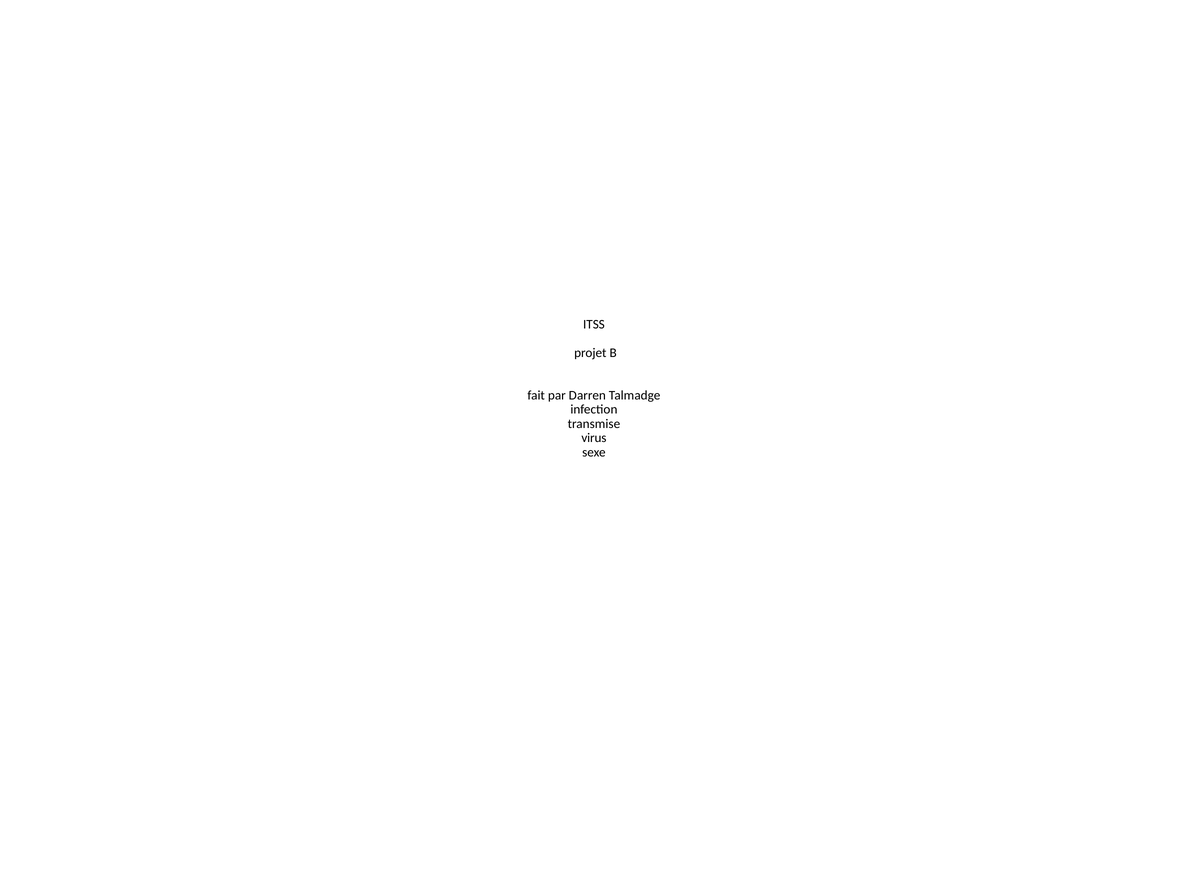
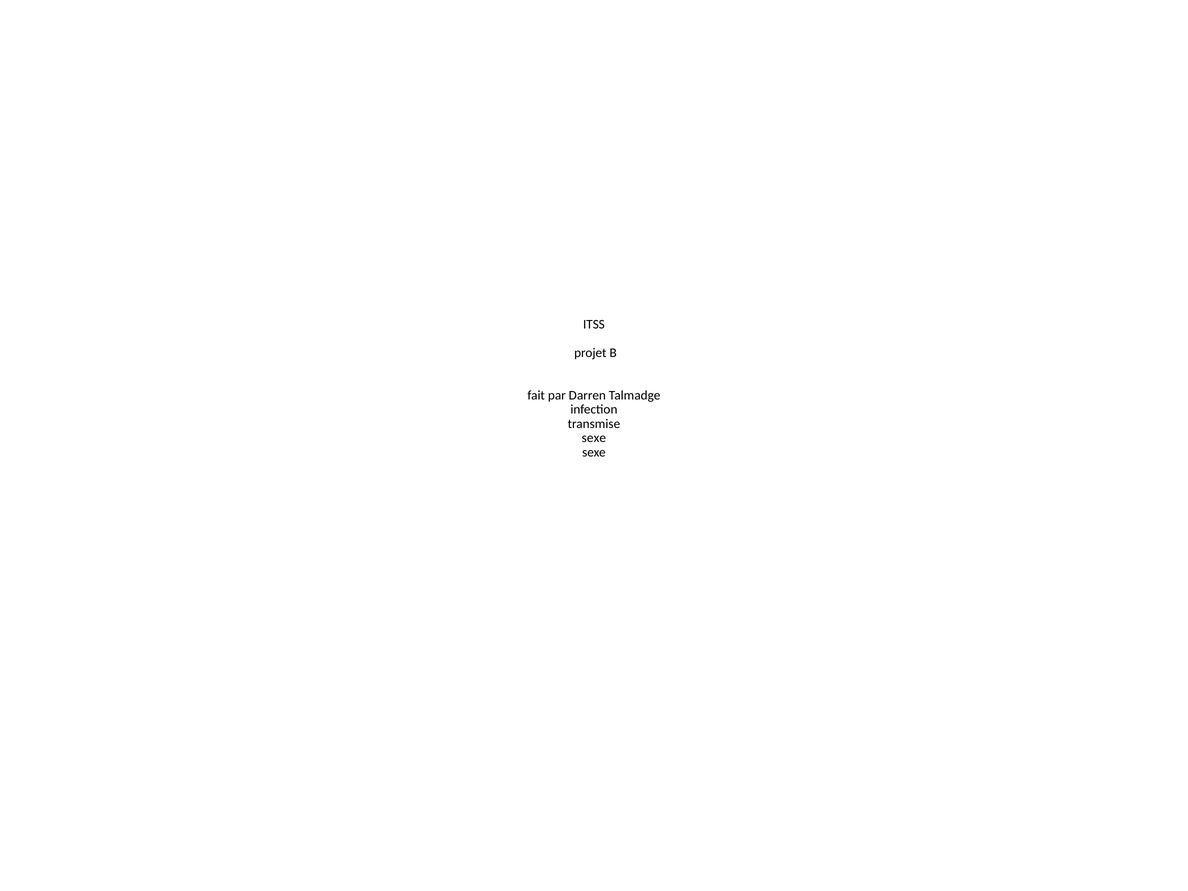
virus at (594, 438): virus -> sexe
